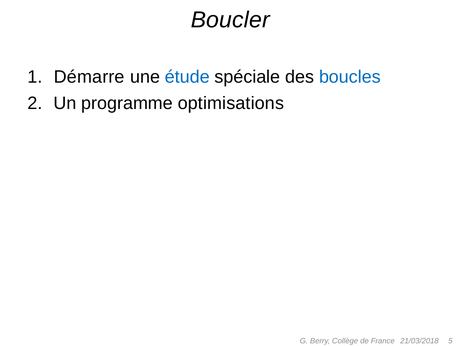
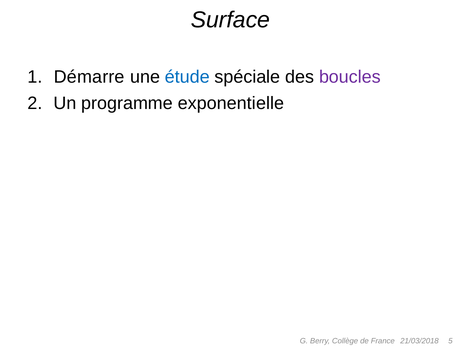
Boucler: Boucler -> Surface
boucles colour: blue -> purple
optimisations: optimisations -> exponentielle
